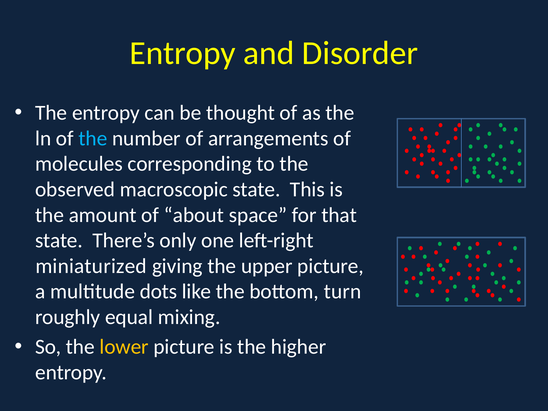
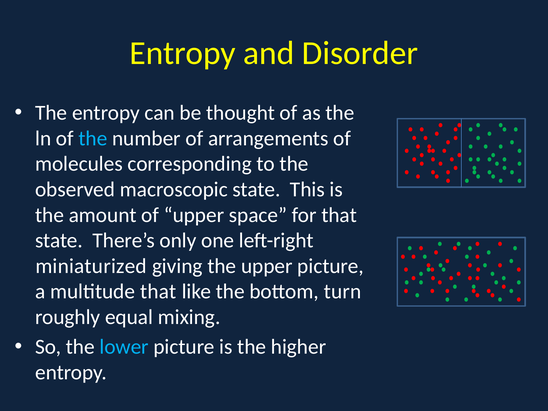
of about: about -> upper
multitude dots: dots -> that
lower colour: yellow -> light blue
